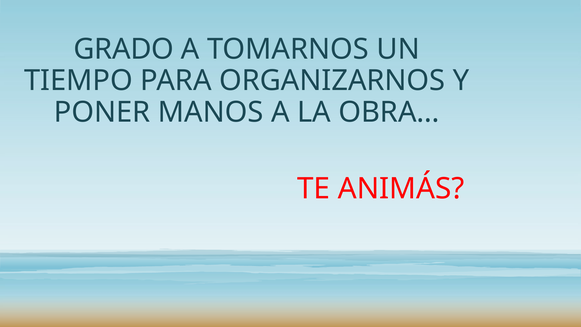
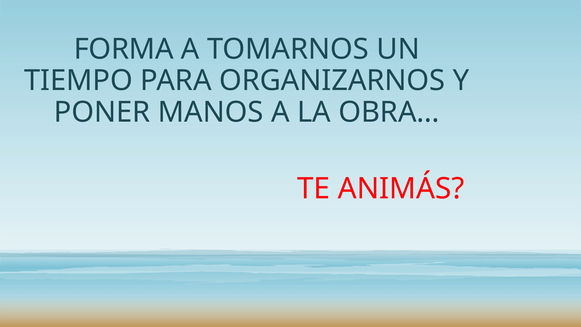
GRADO: GRADO -> FORMA
